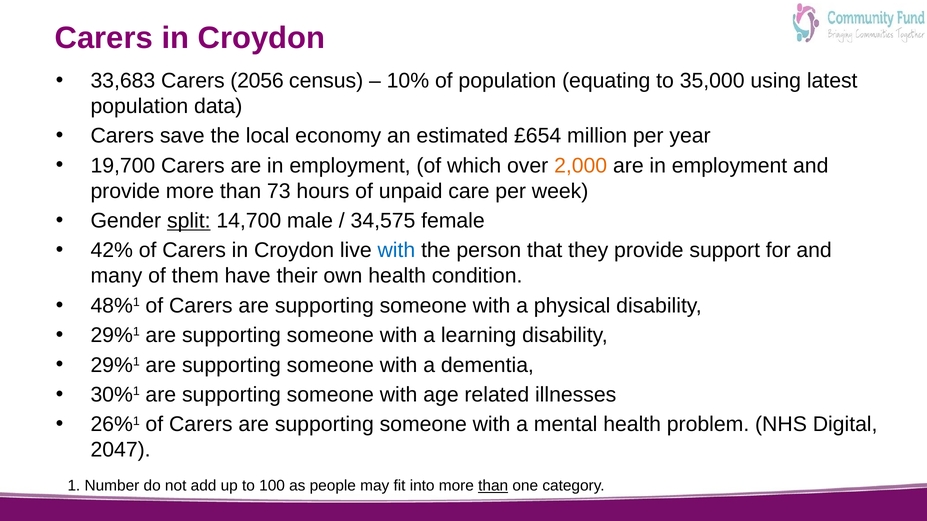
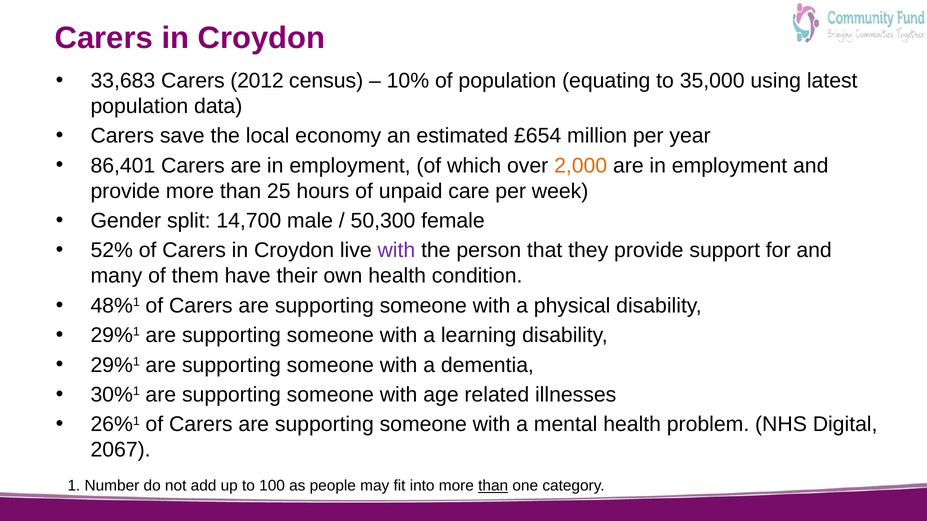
2056: 2056 -> 2012
19,700: 19,700 -> 86,401
73: 73 -> 25
split underline: present -> none
34,575: 34,575 -> 50,300
42%: 42% -> 52%
with at (396, 251) colour: blue -> purple
2047: 2047 -> 2067
